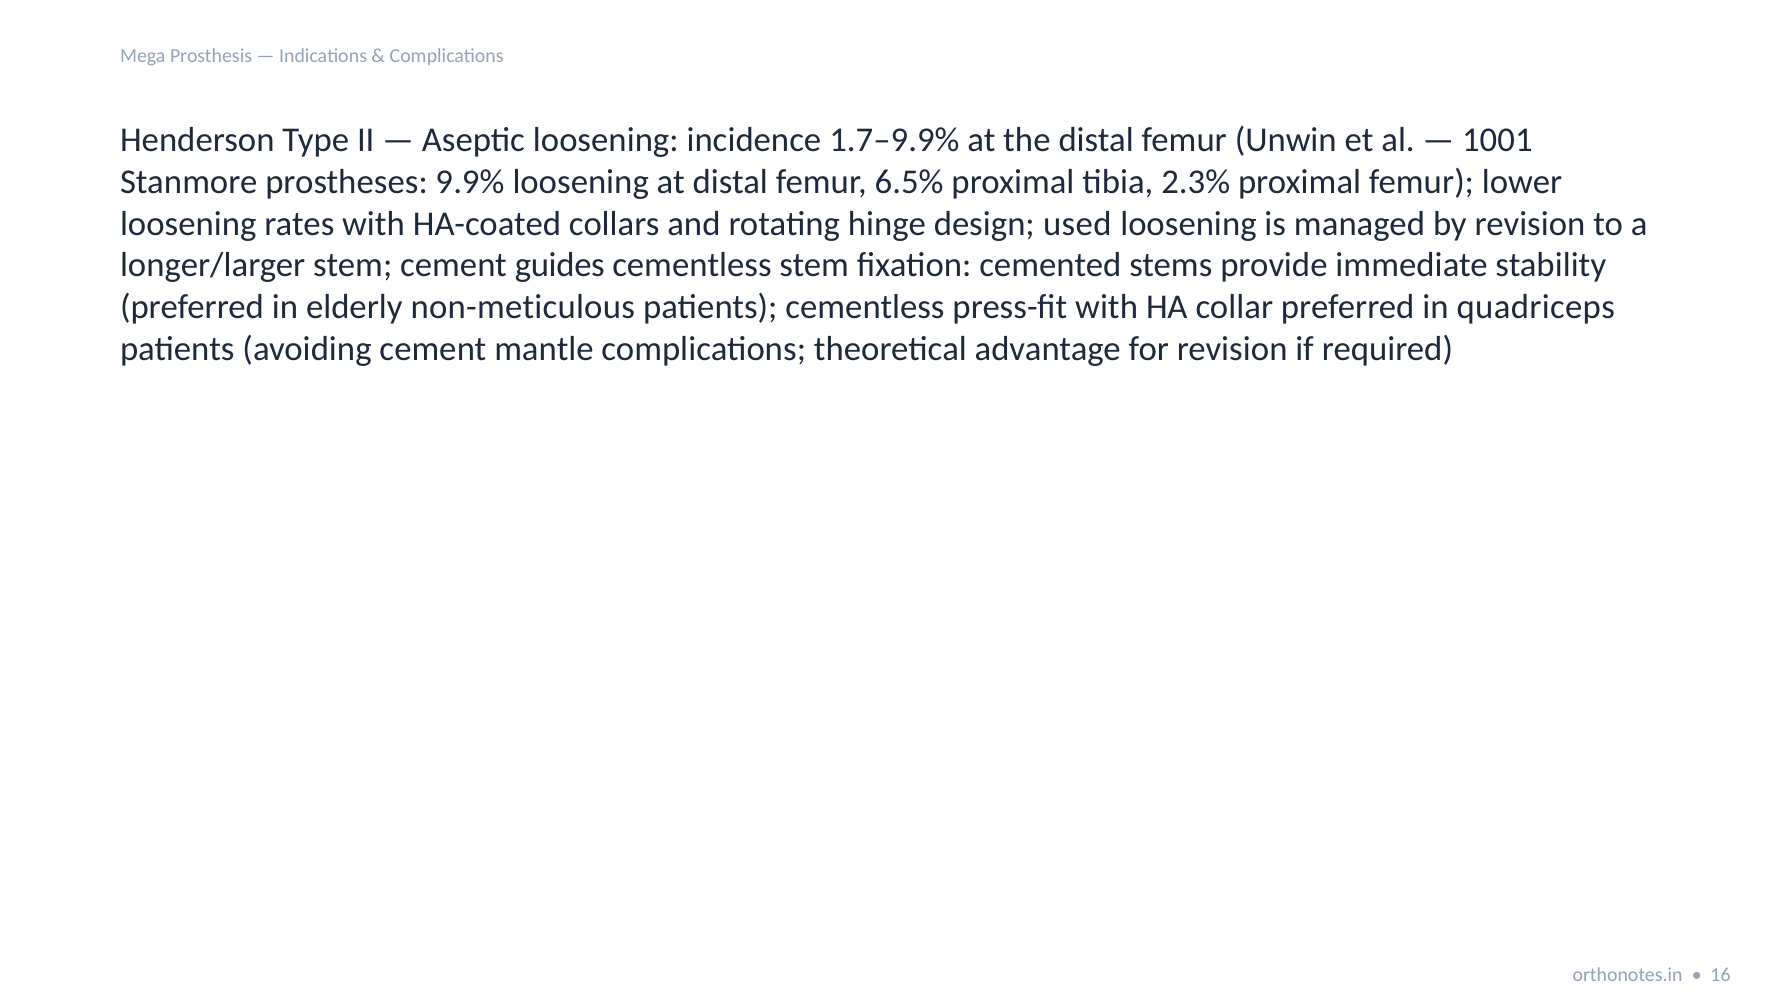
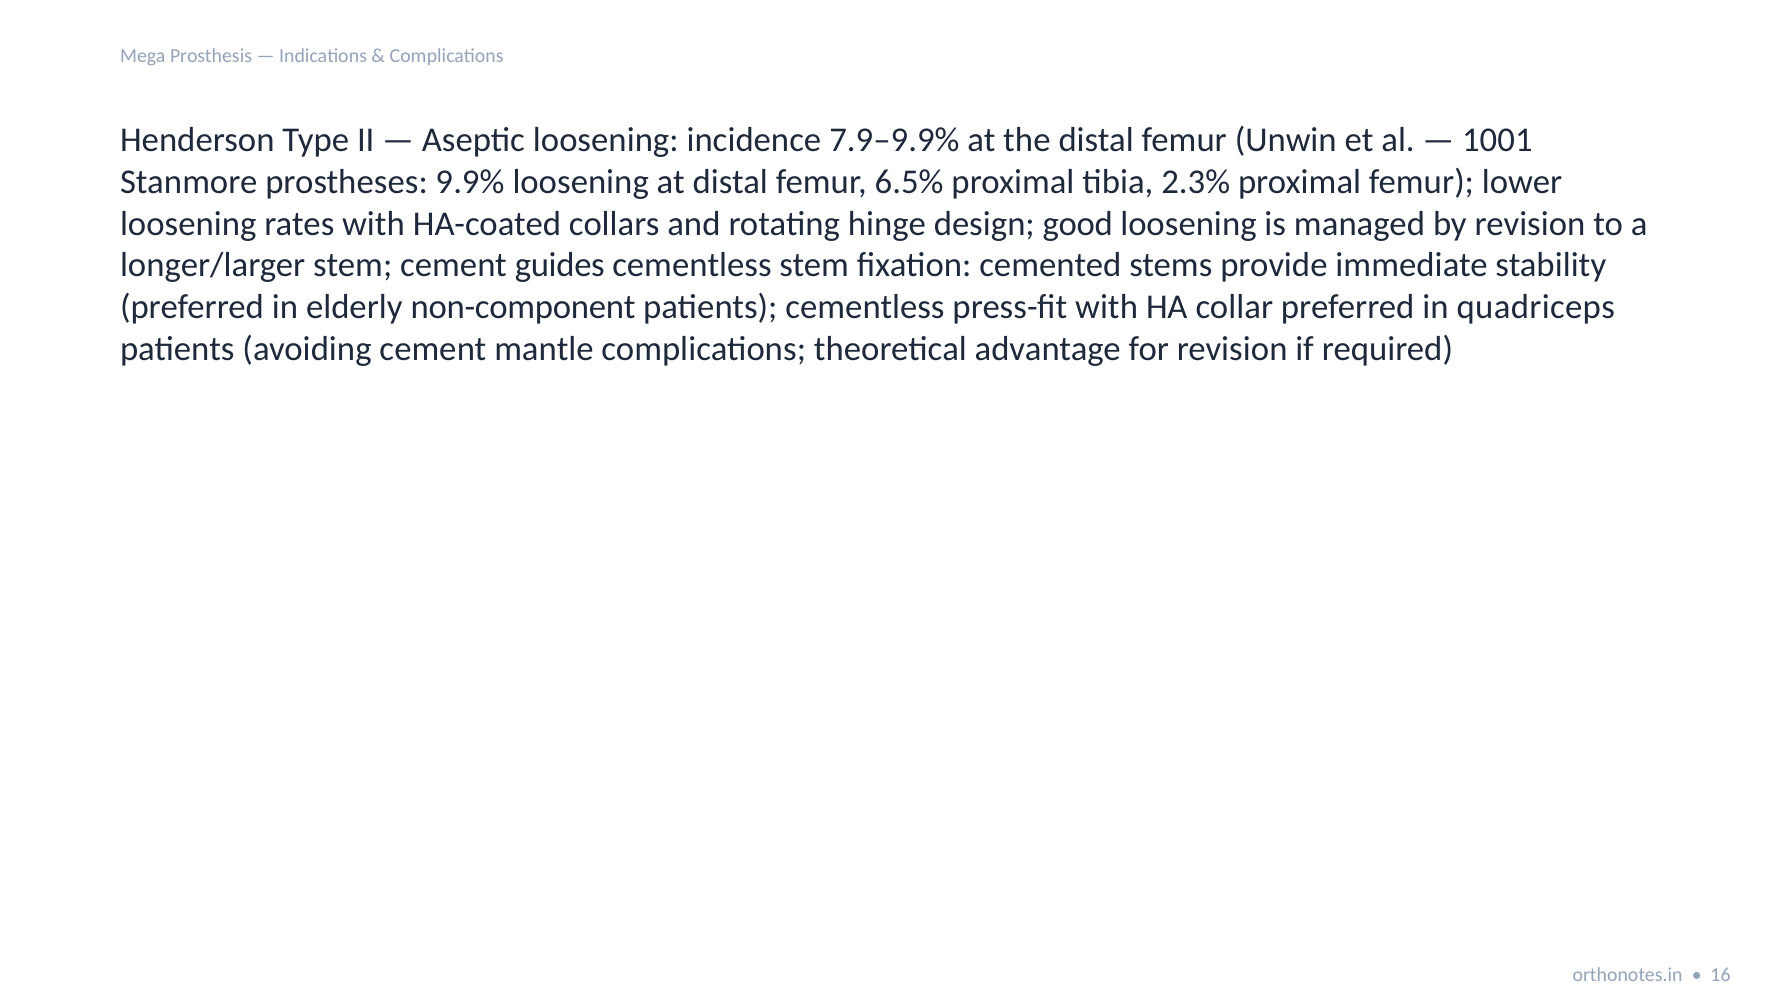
1.7–9.9%: 1.7–9.9% -> 7.9–9.9%
used: used -> good
non-meticulous: non-meticulous -> non-component
